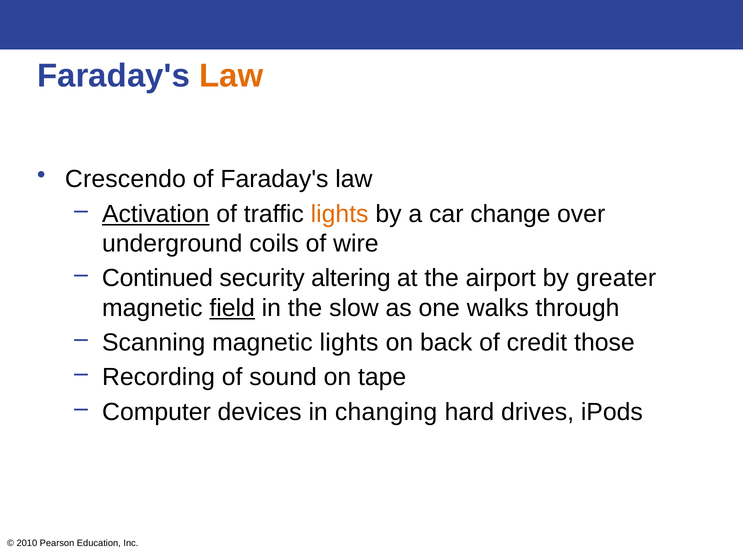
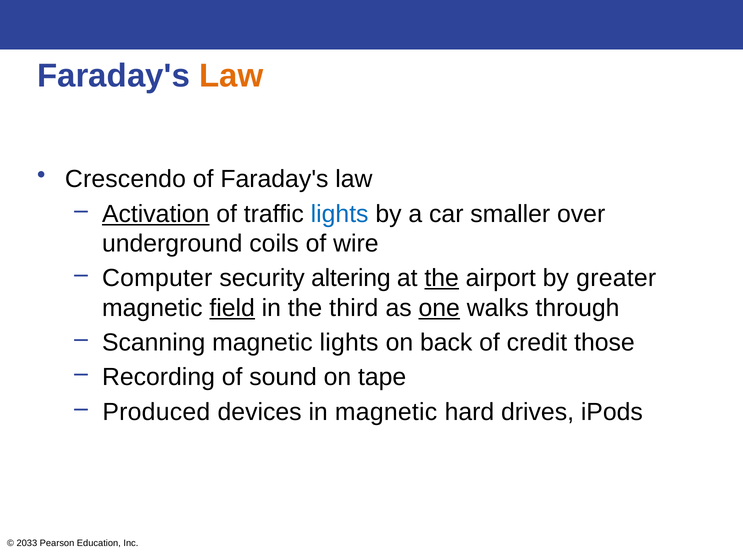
lights at (340, 214) colour: orange -> blue
change: change -> smaller
Continued: Continued -> Computer
the at (442, 278) underline: none -> present
slow: slow -> third
one underline: none -> present
Computer: Computer -> Produced
in changing: changing -> magnetic
2010: 2010 -> 2033
